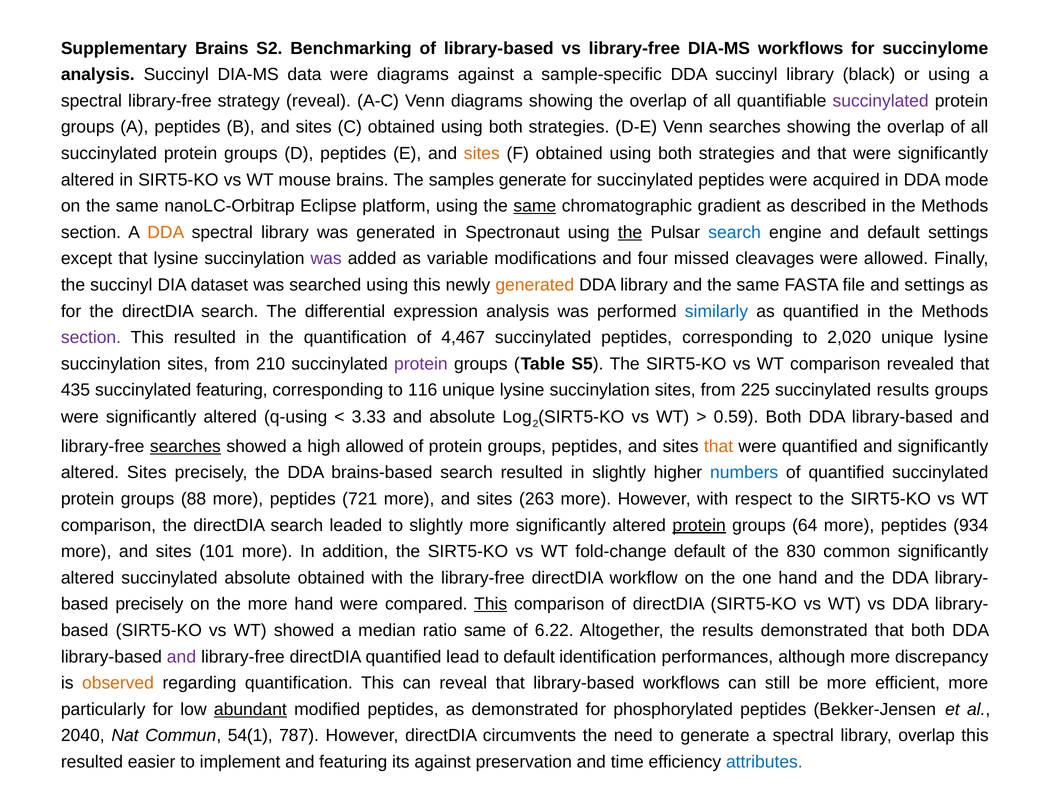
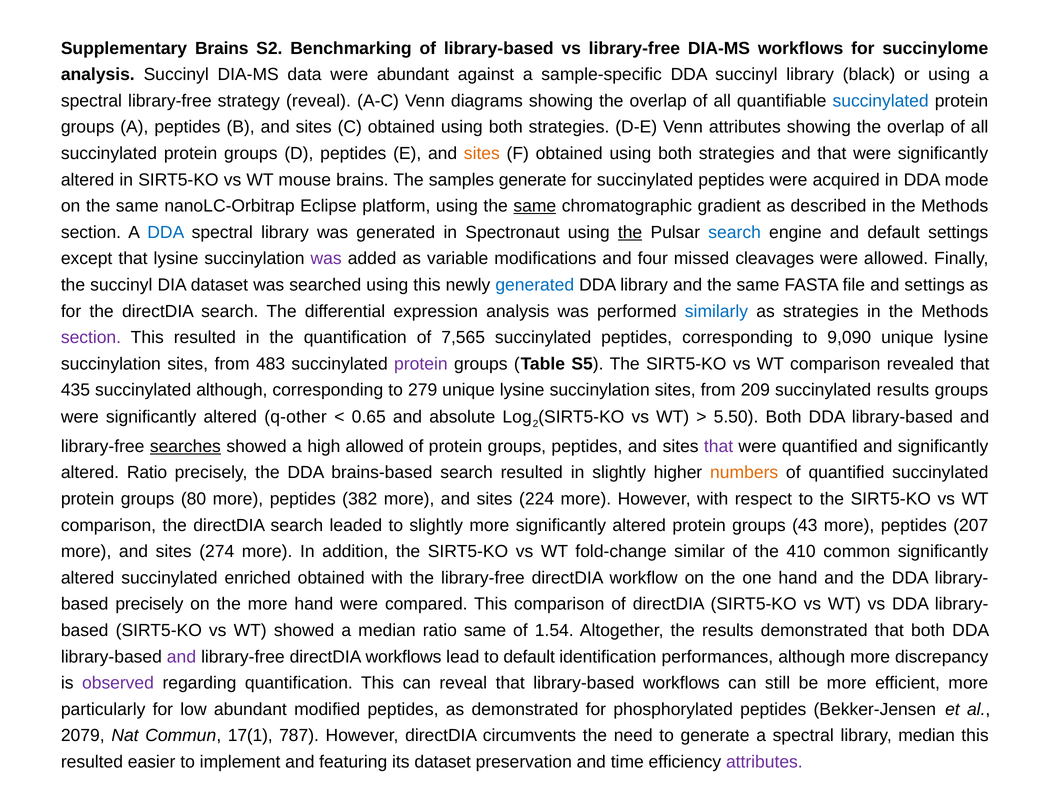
were diagrams: diagrams -> abundant
succinylated at (881, 101) colour: purple -> blue
Venn searches: searches -> attributes
DDA at (166, 232) colour: orange -> blue
generated at (535, 285) colour: orange -> blue
as quantified: quantified -> strategies
4,467: 4,467 -> 7,565
2,020: 2,020 -> 9,090
210: 210 -> 483
succinylated featuring: featuring -> although
116: 116 -> 279
225: 225 -> 209
q-using: q-using -> q-other
3.33: 3.33 -> 0.65
0.59: 0.59 -> 5.50
that at (719, 446) colour: orange -> purple
altered Sites: Sites -> Ratio
numbers colour: blue -> orange
88: 88 -> 80
721: 721 -> 382
263: 263 -> 224
protein at (699, 525) underline: present -> none
64: 64 -> 43
934: 934 -> 207
101: 101 -> 274
fold-change default: default -> similar
830: 830 -> 410
succinylated absolute: absolute -> enriched
This at (491, 604) underline: present -> none
6.22: 6.22 -> 1.54
directDIA quantified: quantified -> workflows
observed colour: orange -> purple
abundant at (250, 709) underline: present -> none
2040: 2040 -> 2079
54(1: 54(1 -> 17(1
library overlap: overlap -> median
its against: against -> dataset
attributes at (764, 761) colour: blue -> purple
